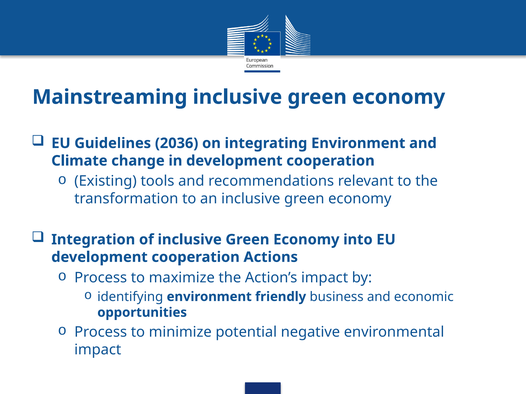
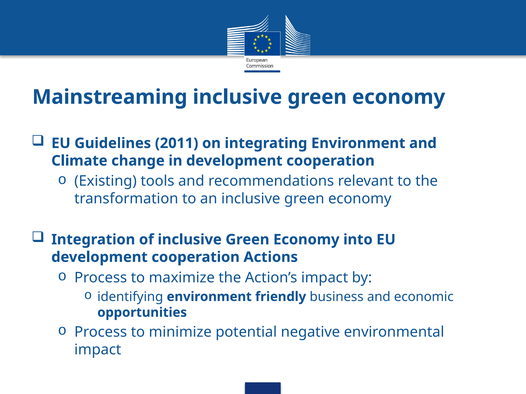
2036: 2036 -> 2011
